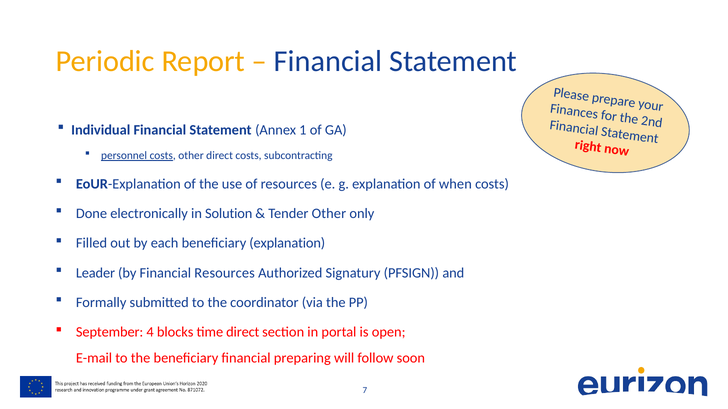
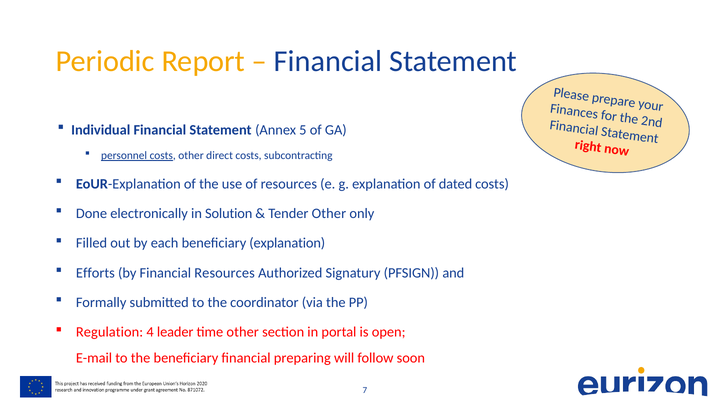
1: 1 -> 5
when: when -> dated
Leader: Leader -> Efforts
September: September -> Regulation
blocks: blocks -> leader
time direct: direct -> other
